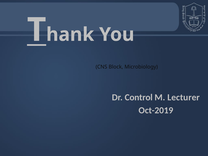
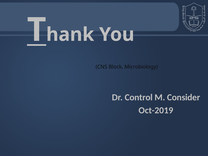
Lecturer: Lecturer -> Consider
